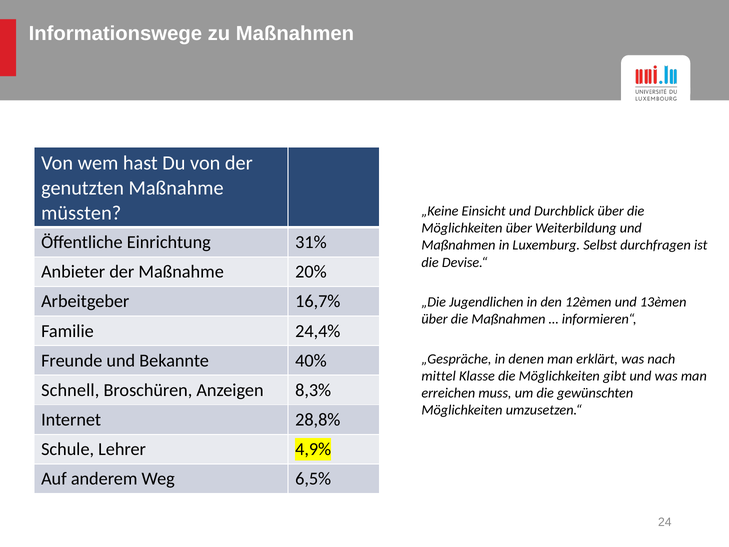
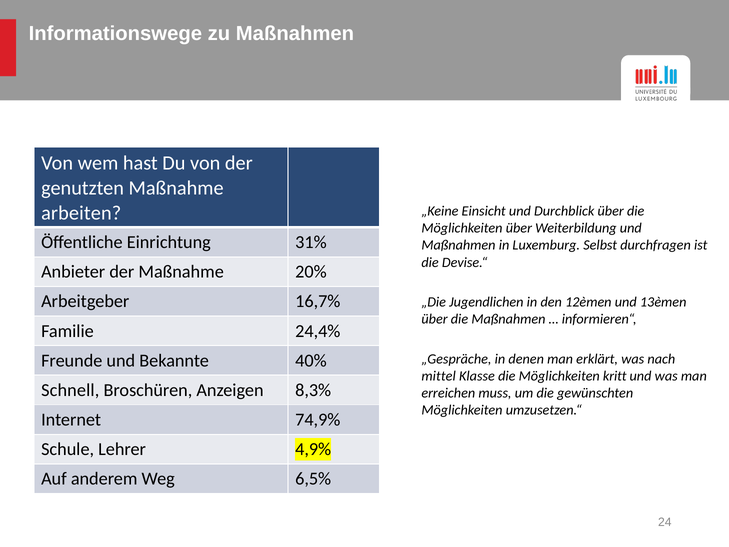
müssten: müssten -> arbeiten
gibt: gibt -> kritt
28,8%: 28,8% -> 74,9%
